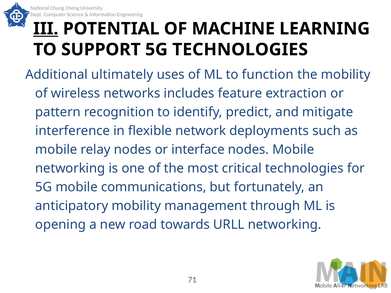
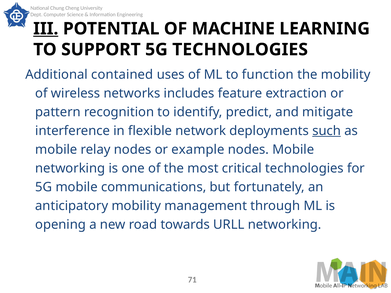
ultimately: ultimately -> contained
such underline: none -> present
interface: interface -> example
